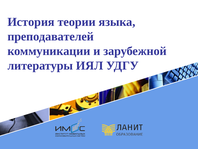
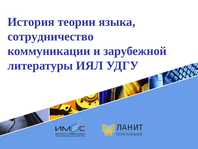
преподавателей: преподавателей -> сотрудничество
